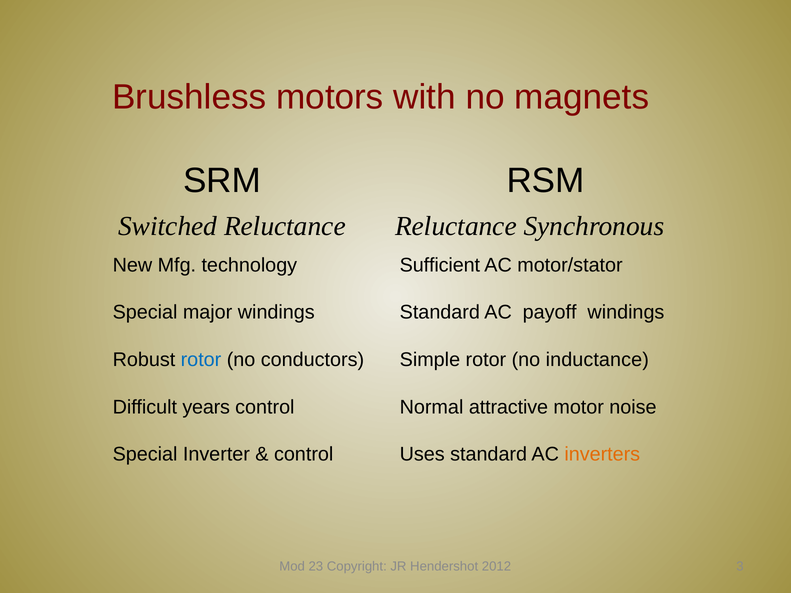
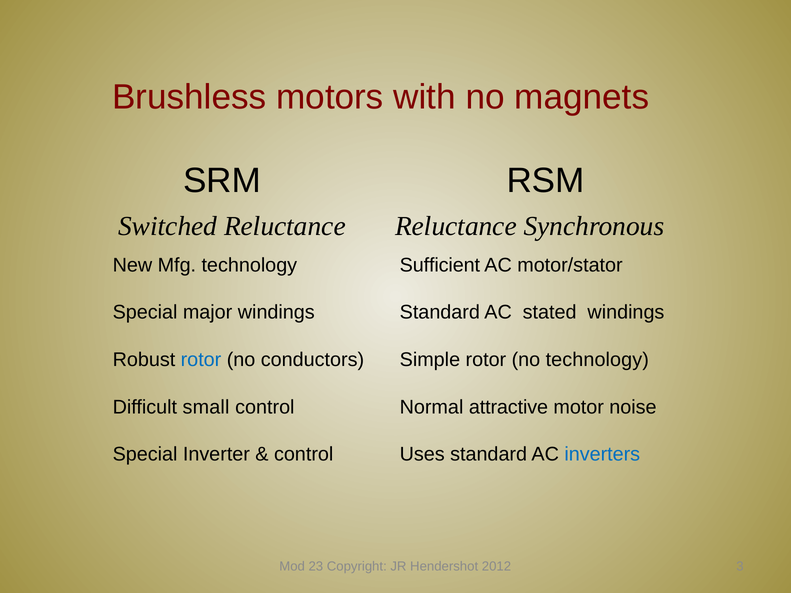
payoff: payoff -> stated
no inductance: inductance -> technology
years: years -> small
inverters colour: orange -> blue
